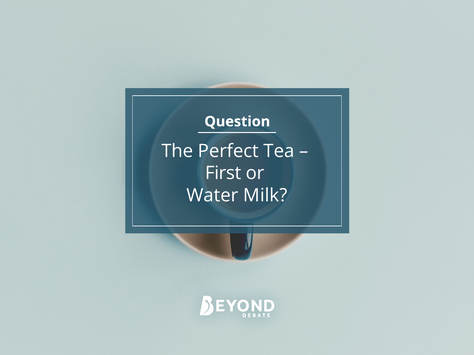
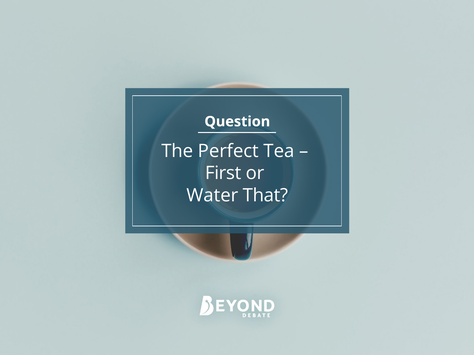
Milk: Milk -> That
